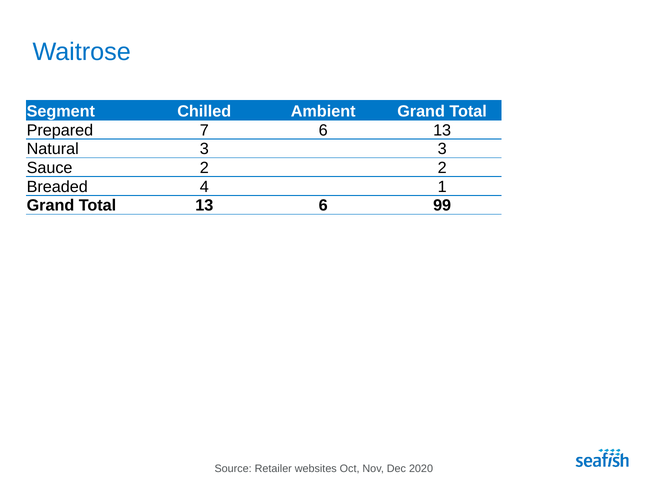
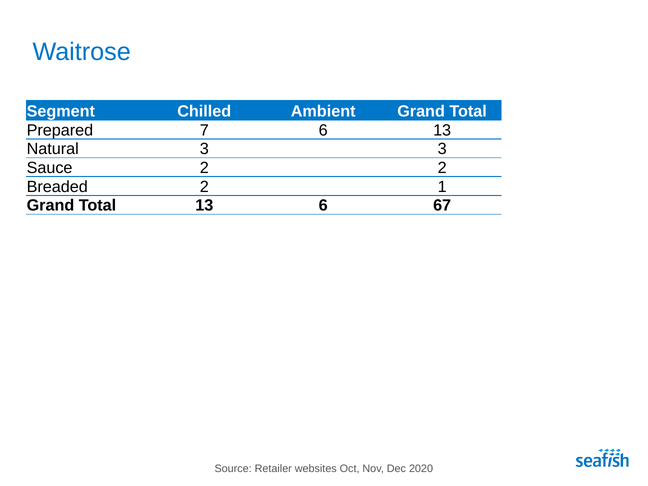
Breaded 4: 4 -> 2
99: 99 -> 67
